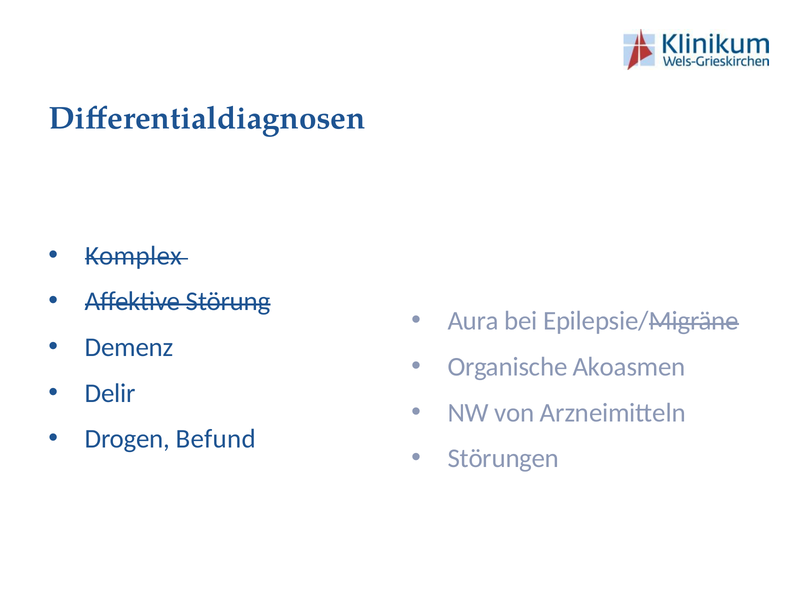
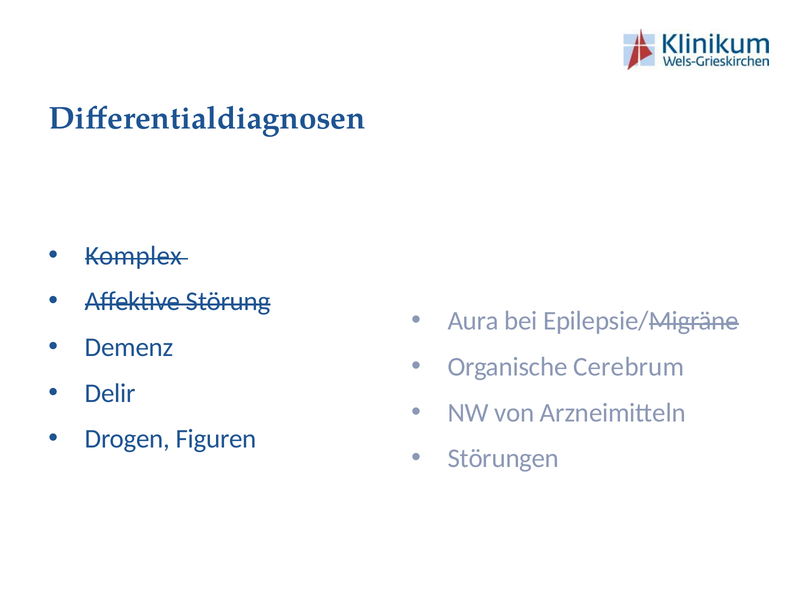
Akoasmen: Akoasmen -> Cerebrum
Befund: Befund -> Figuren
